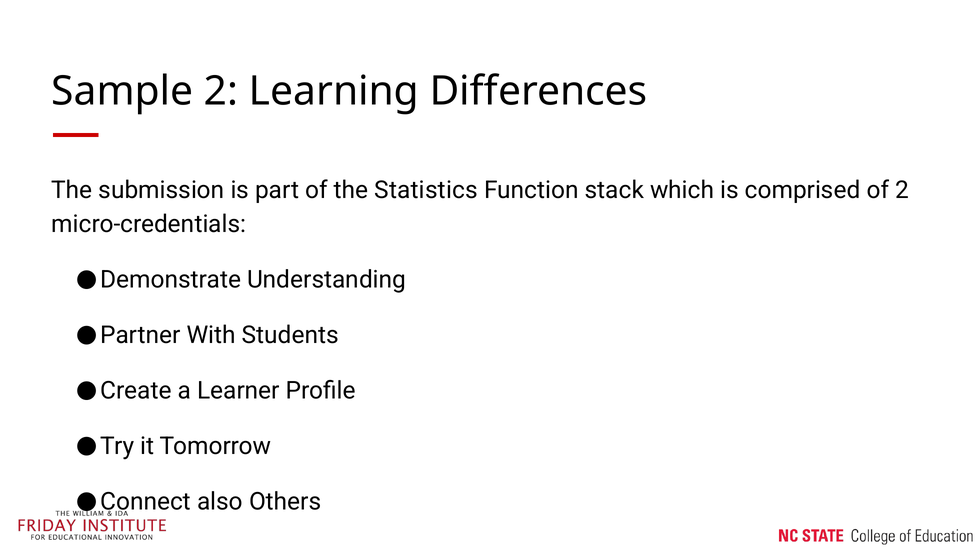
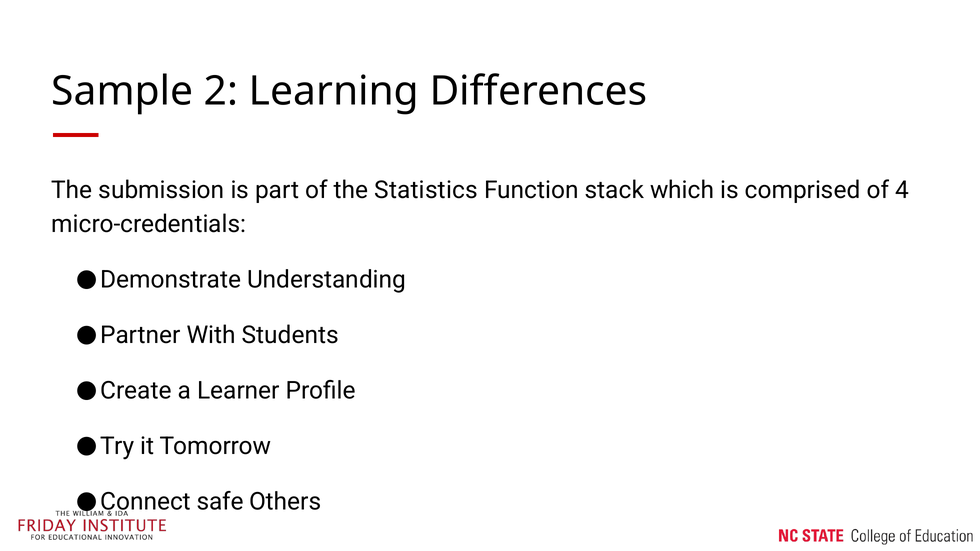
of 2: 2 -> 4
also: also -> safe
